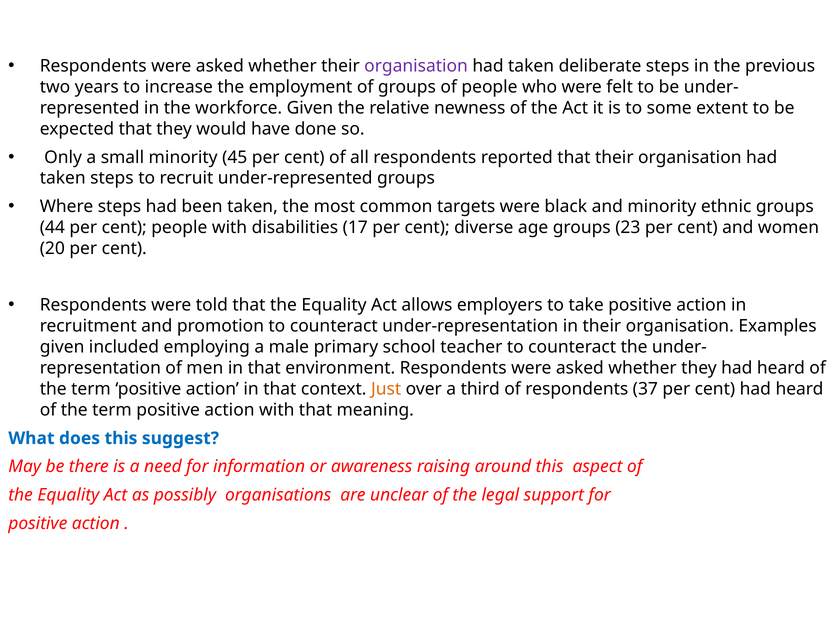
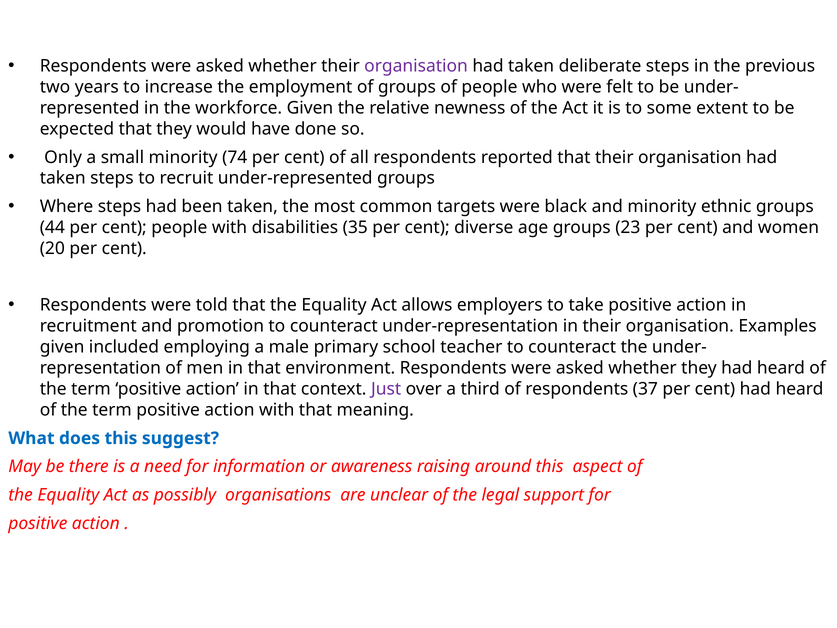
45: 45 -> 74
17: 17 -> 35
Just colour: orange -> purple
